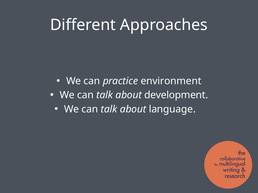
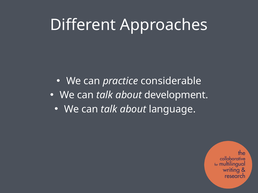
environment: environment -> considerable
